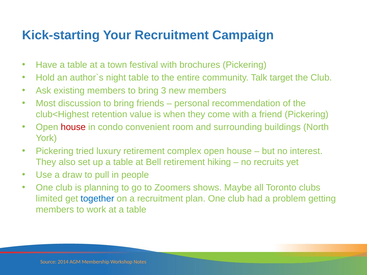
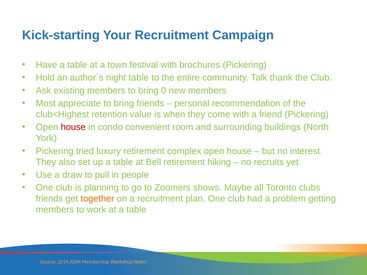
target: target -> thank
3: 3 -> 0
discussion: discussion -> appreciate
limited at (49, 199): limited -> friends
together colour: blue -> orange
